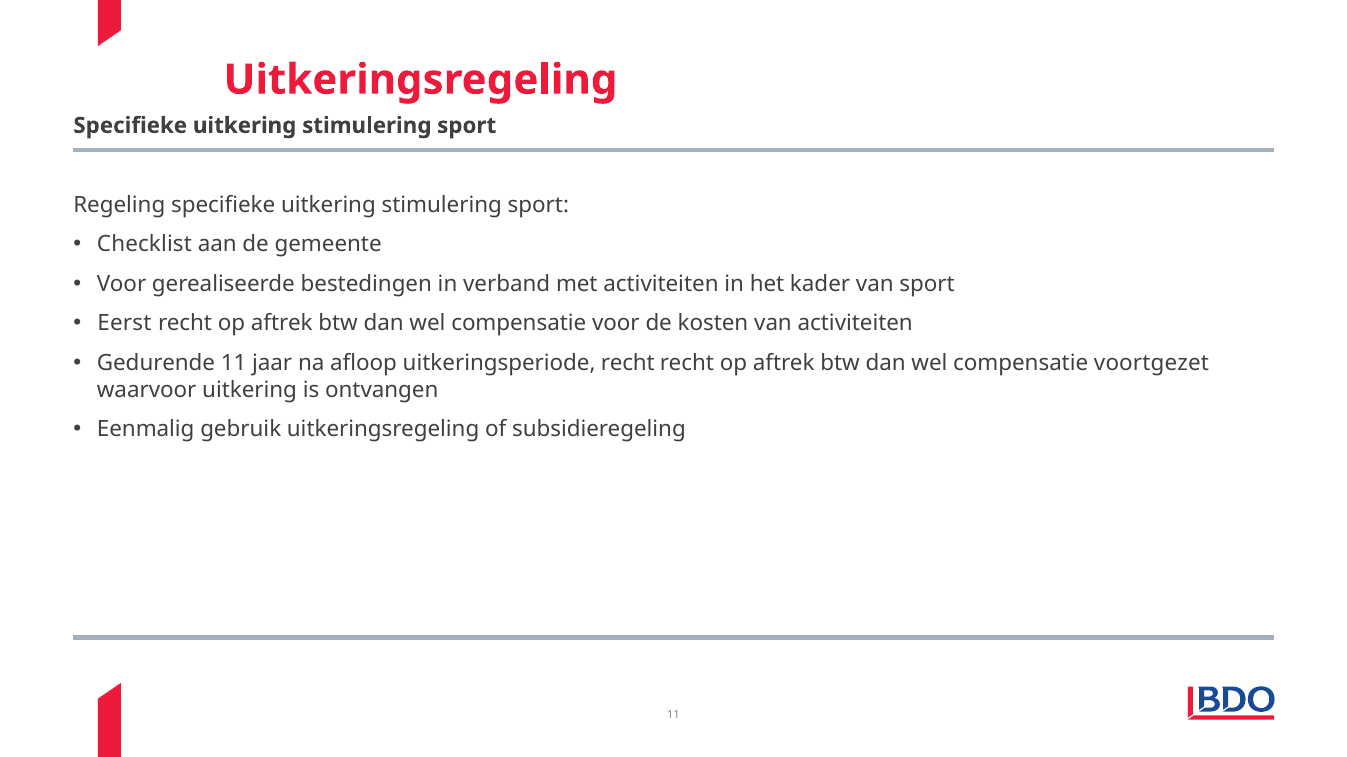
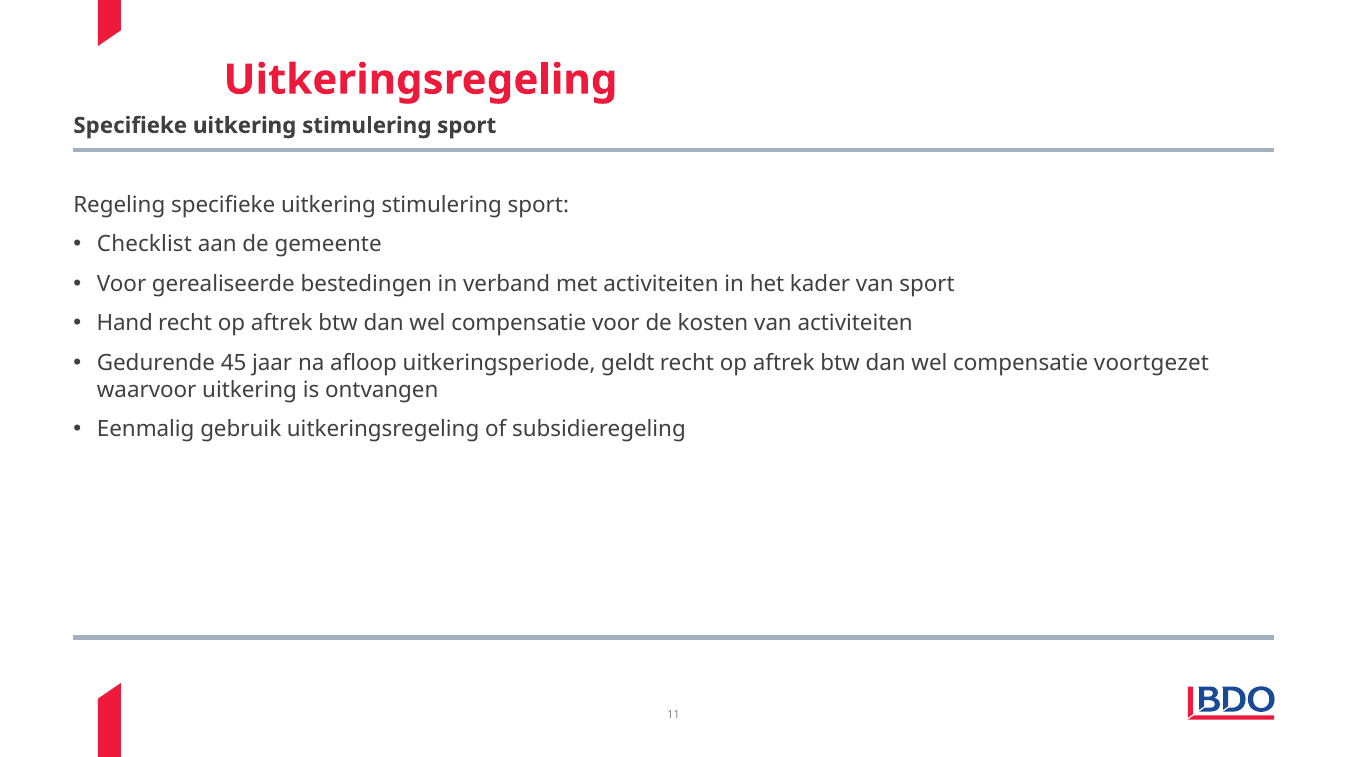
Eerst: Eerst -> Hand
Gedurende 11: 11 -> 45
uitkeringsperiode recht: recht -> geldt
